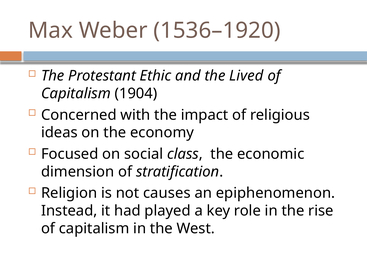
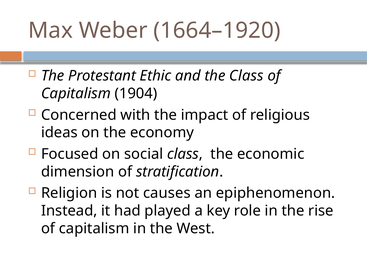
1536–1920: 1536–1920 -> 1664–1920
the Lived: Lived -> Class
